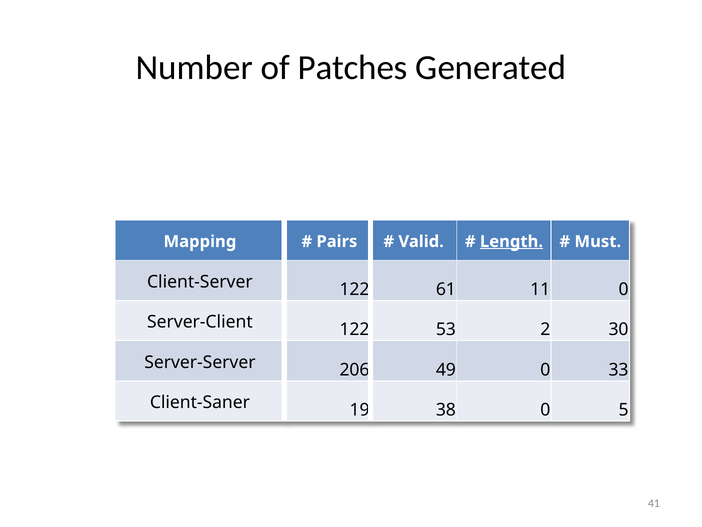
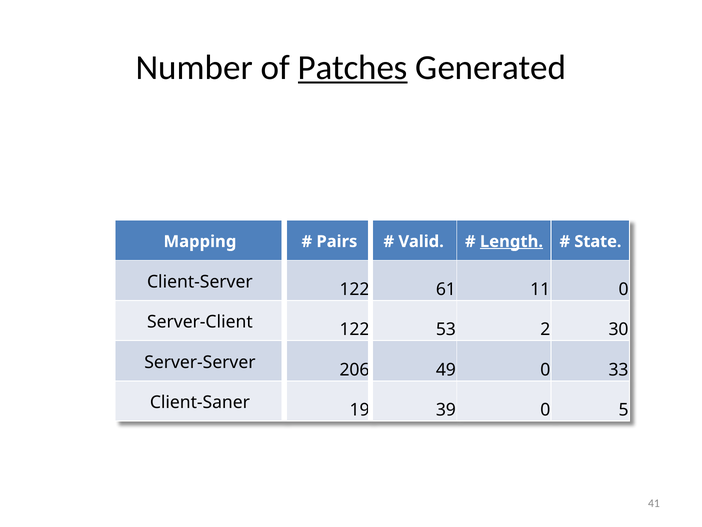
Patches underline: none -> present
Must: Must -> State
38: 38 -> 39
